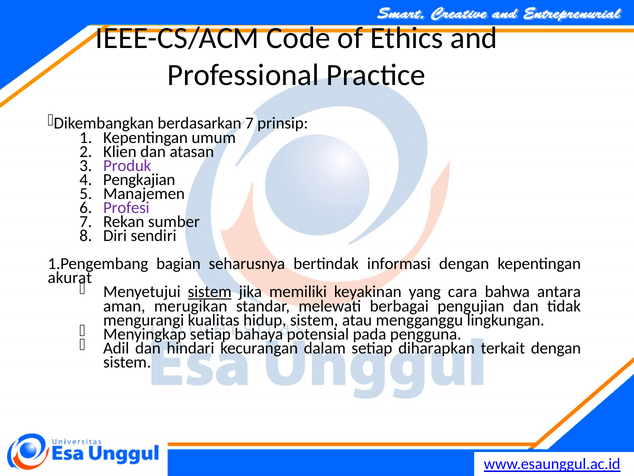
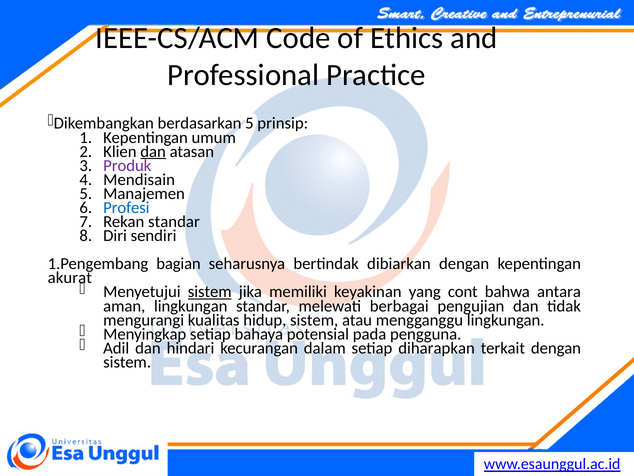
berdasarkan 7: 7 -> 5
dan at (153, 151) underline: none -> present
Pengkajian: Pengkajian -> Mendisain
Profesi colour: purple -> blue
Rekan sumber: sumber -> standar
informasi: informasi -> dibiarkan
cara: cara -> cont
aman merugikan: merugikan -> lingkungan
